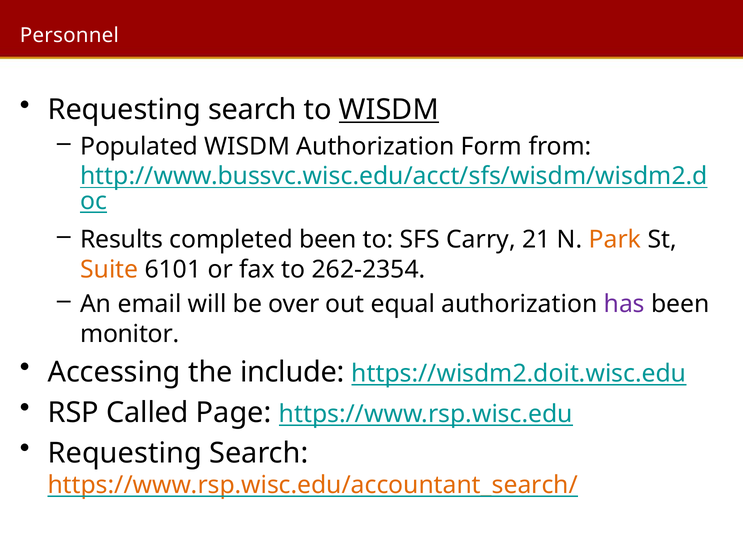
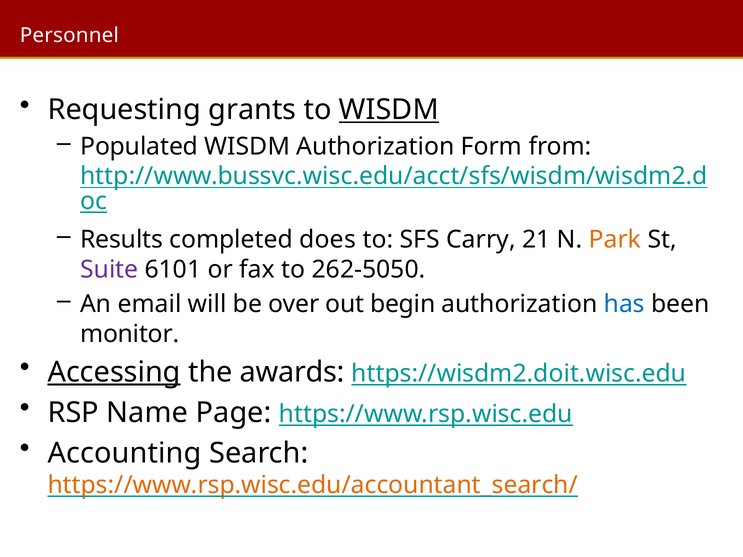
search at (252, 110): search -> grants
completed been: been -> does
Suite colour: orange -> purple
262-2354: 262-2354 -> 262-5050
equal: equal -> begin
has colour: purple -> blue
Accessing underline: none -> present
include: include -> awards
Called: Called -> Name
Requesting at (125, 453): Requesting -> Accounting
